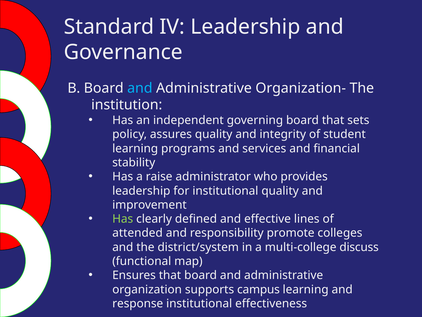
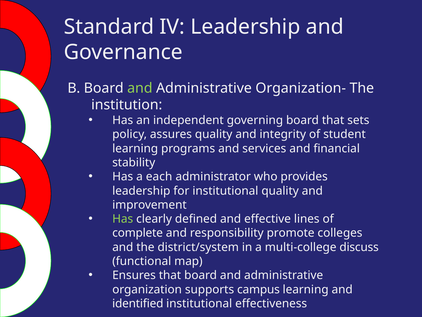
and at (140, 88) colour: light blue -> light green
raise: raise -> each
attended: attended -> complete
response: response -> identified
